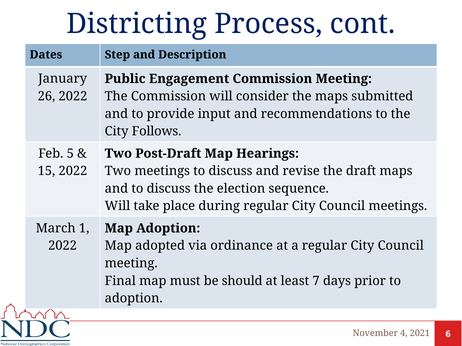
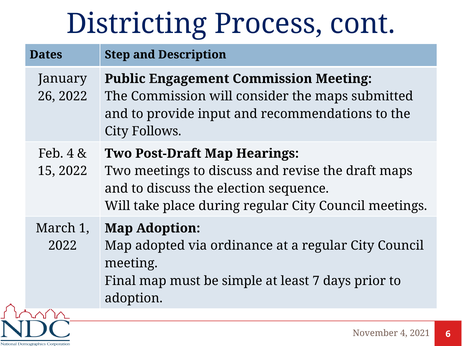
Feb 5: 5 -> 4
should: should -> simple
